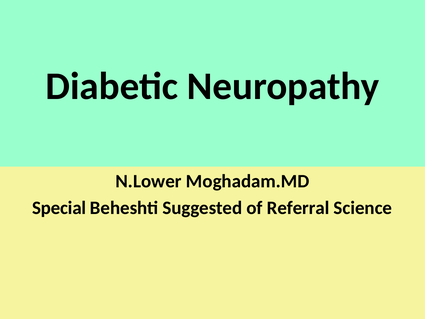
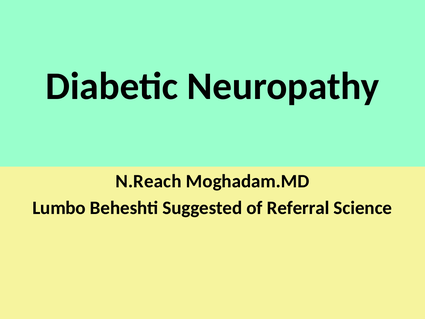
N.Lower: N.Lower -> N.Reach
Special: Special -> Lumbo
